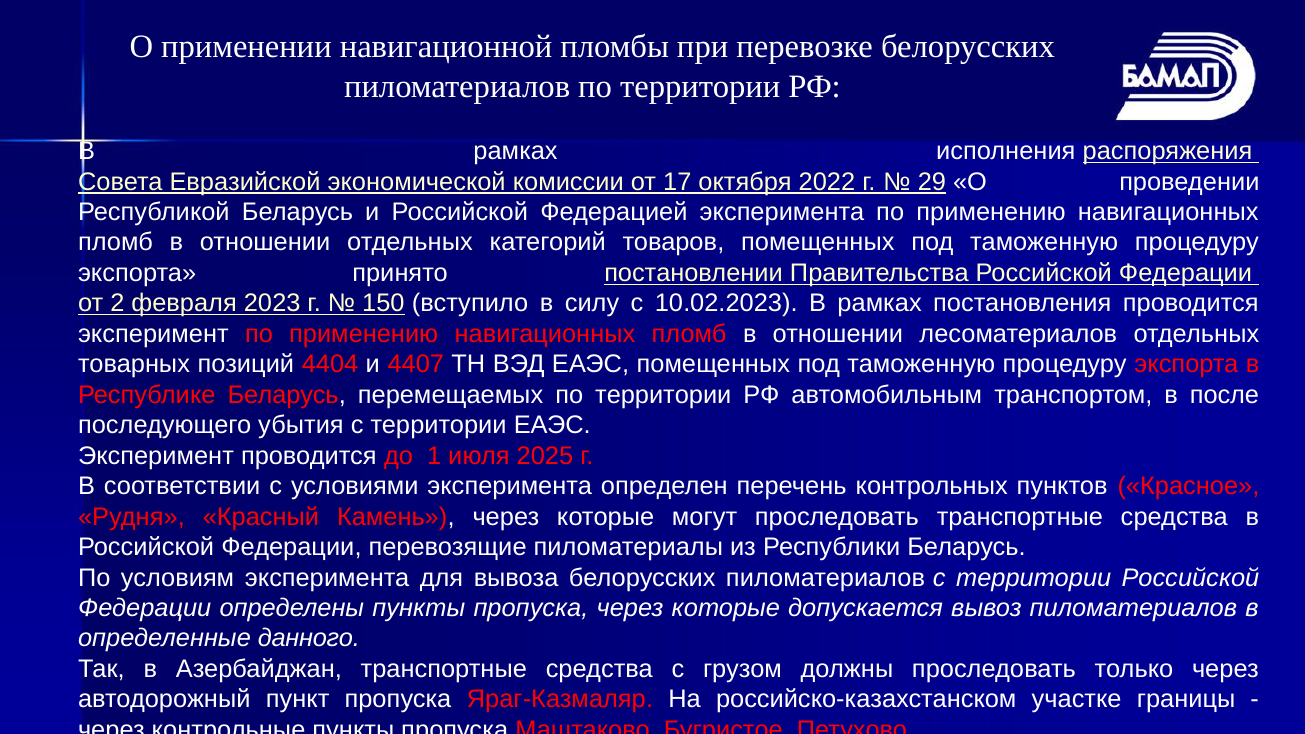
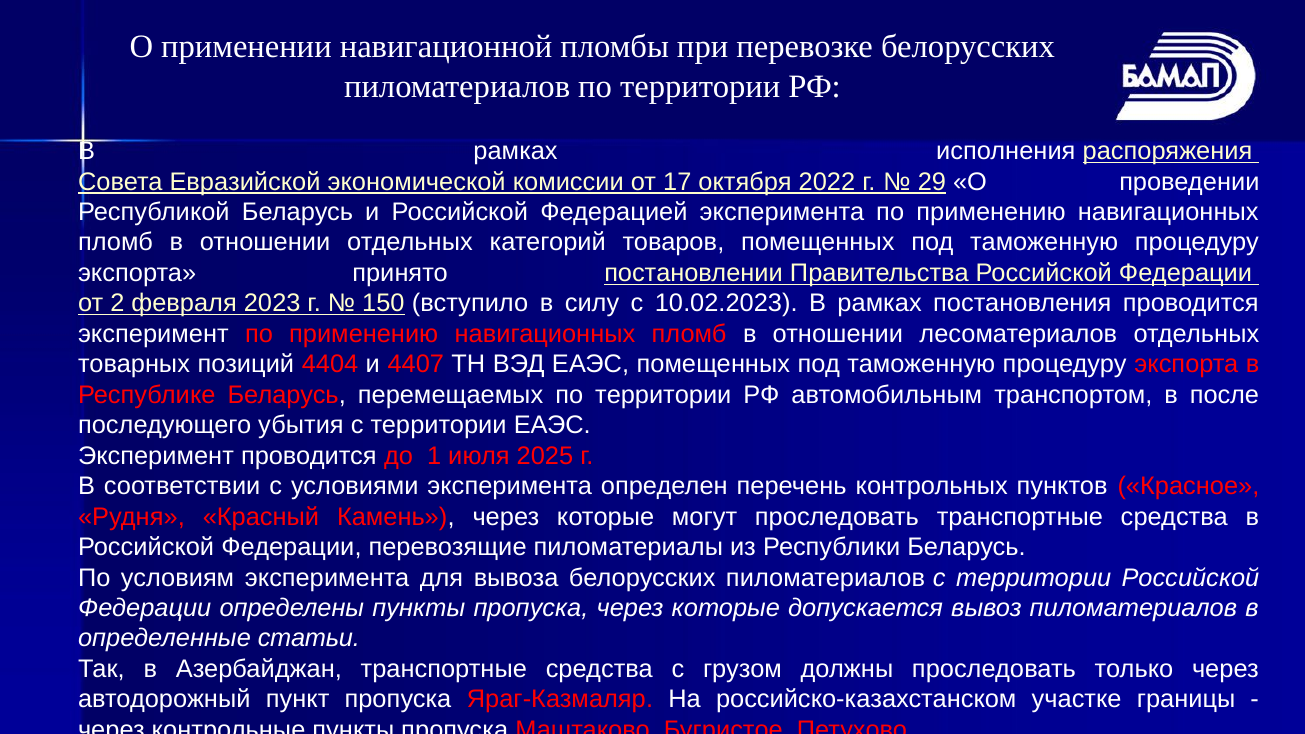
данного: данного -> статьи
